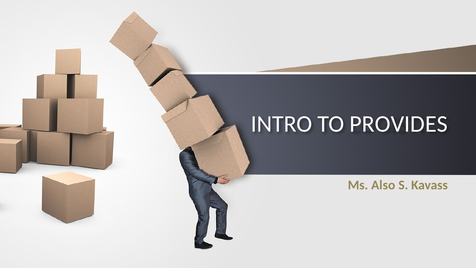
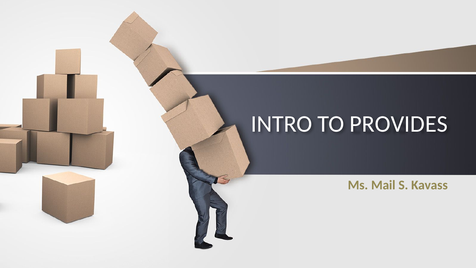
Also: Also -> Mail
